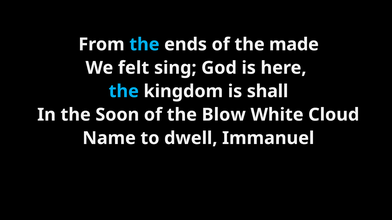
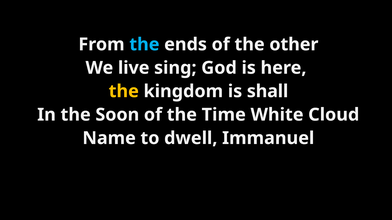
made: made -> other
felt: felt -> live
the at (124, 91) colour: light blue -> yellow
Blow: Blow -> Time
